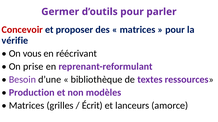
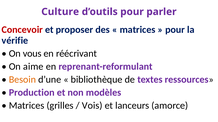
Germer: Germer -> Culture
prise: prise -> aime
Besoin colour: purple -> orange
Écrit: Écrit -> Vois
